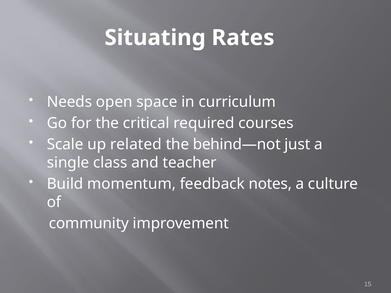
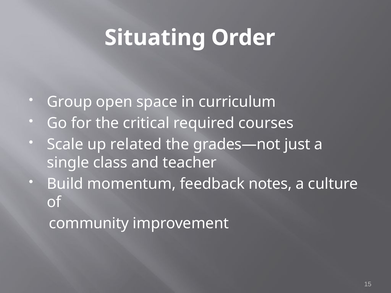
Rates: Rates -> Order
Needs: Needs -> Group
behind—not: behind—not -> grades—not
